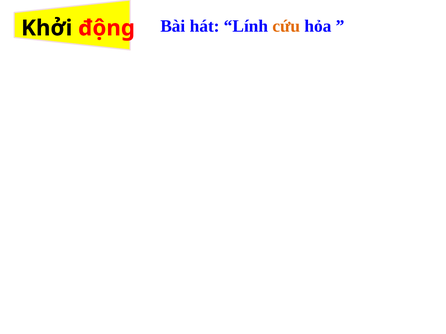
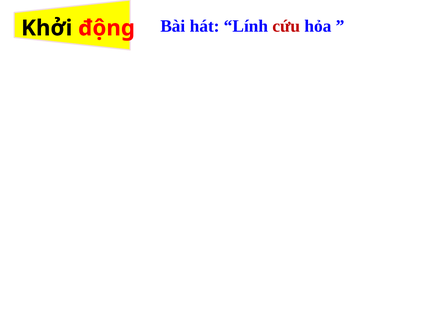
cứu colour: orange -> red
